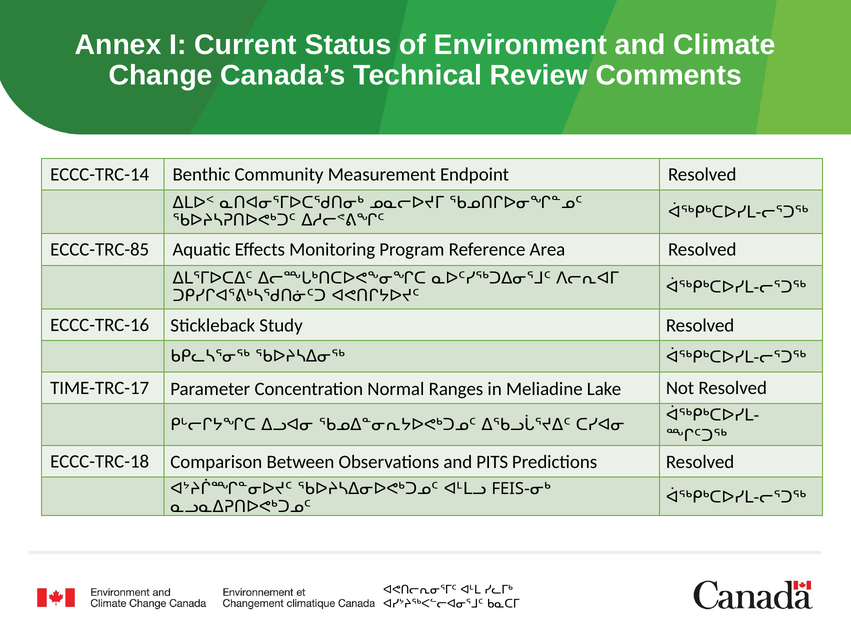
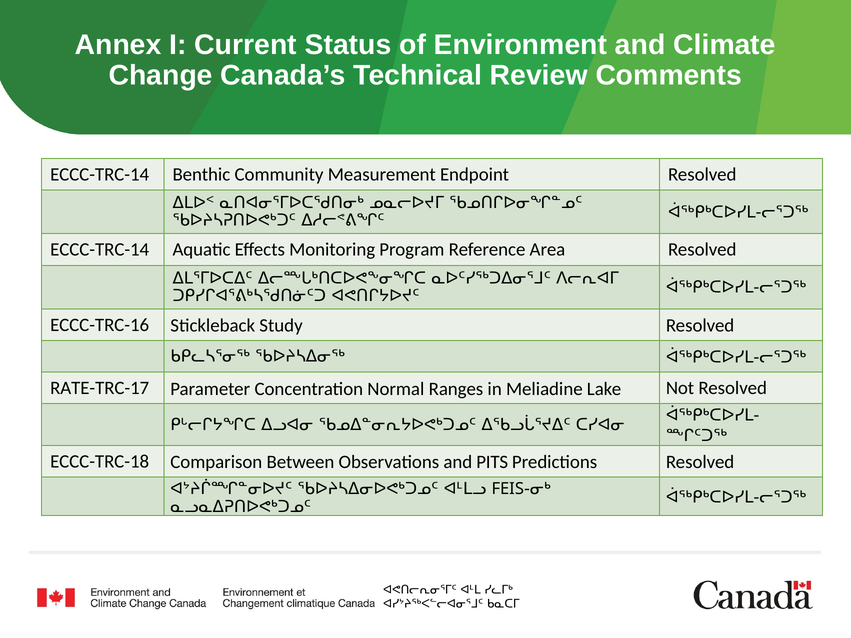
ECCC-TRC-85 at (100, 250): ECCC-TRC-85 -> ECCC-TRC-14
TIME-TRC-17: TIME-TRC-17 -> RATE-TRC-17
